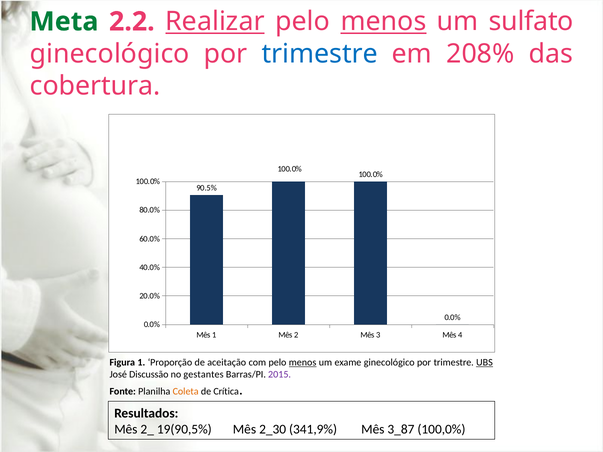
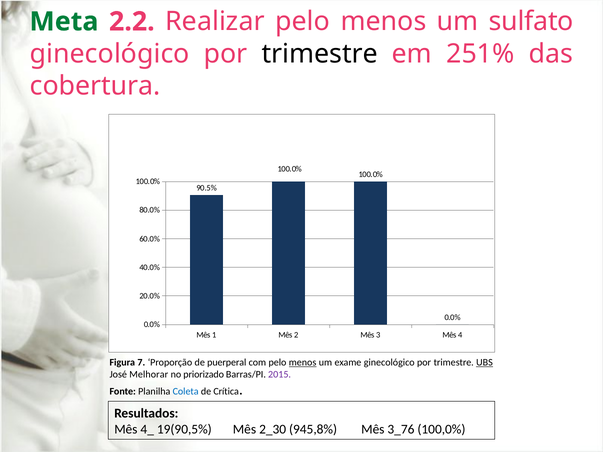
Realizar underline: present -> none
menos at (383, 22) underline: present -> none
trimestre at (320, 54) colour: blue -> black
208%: 208% -> 251%
Figura 1: 1 -> 7
aceitação: aceitação -> puerperal
Discussão: Discussão -> Melhorar
gestantes: gestantes -> priorizado
Coleta colour: orange -> blue
2_: 2_ -> 4_
341,9%: 341,9% -> 945,8%
3_87: 3_87 -> 3_76
